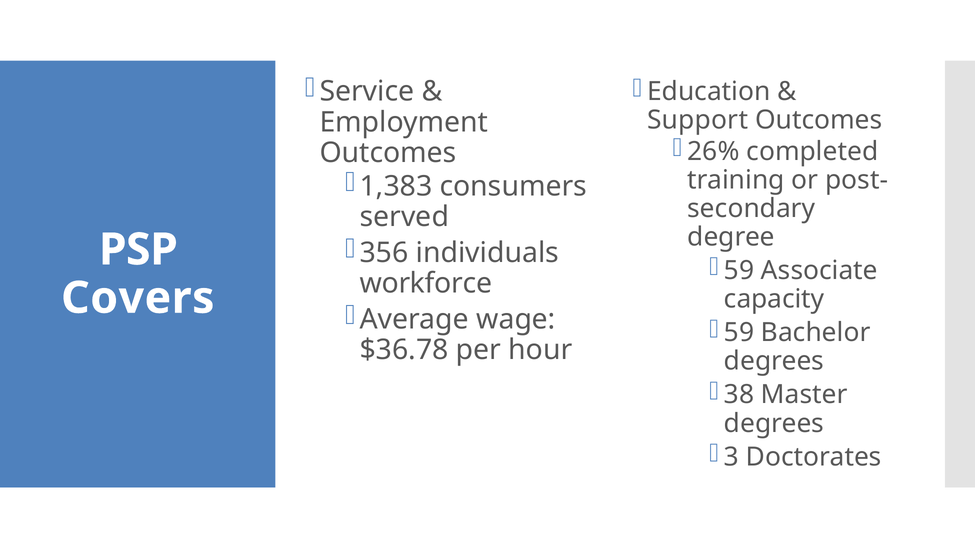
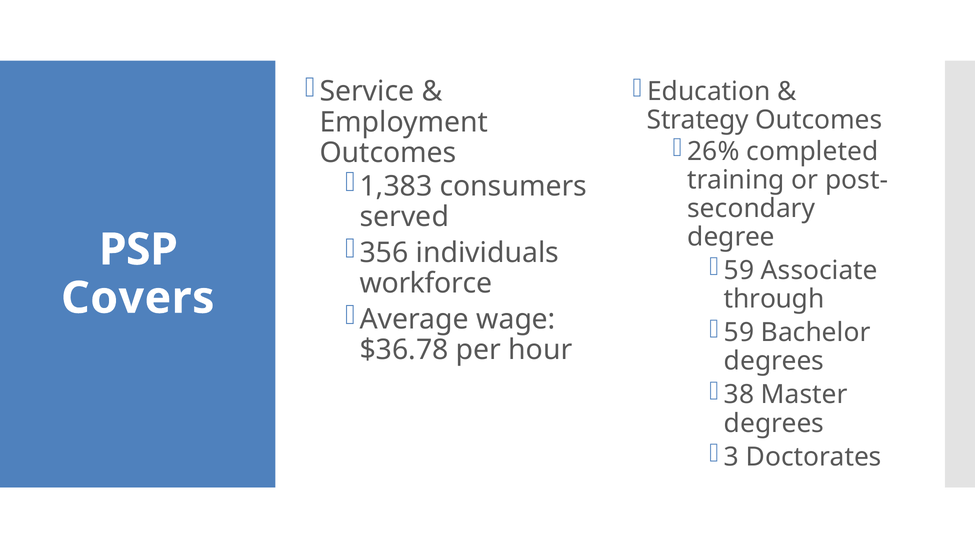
Support: Support -> Strategy
capacity: capacity -> through
